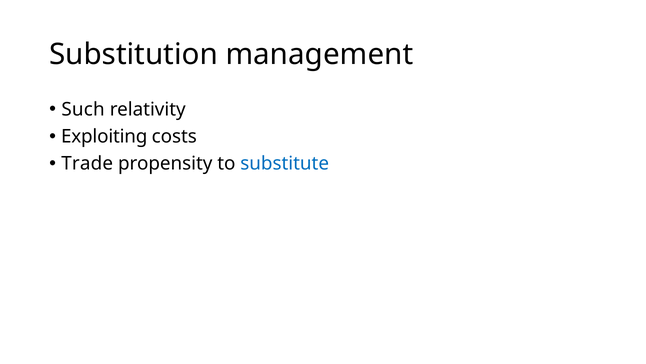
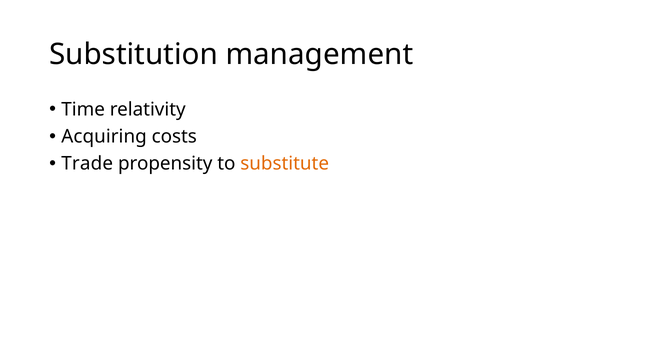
Such: Such -> Time
Exploiting: Exploiting -> Acquiring
substitute colour: blue -> orange
